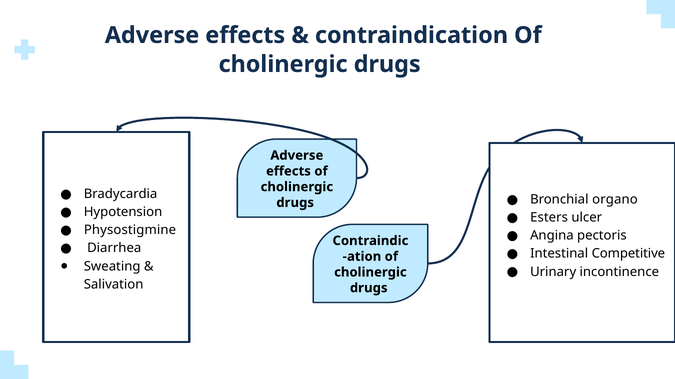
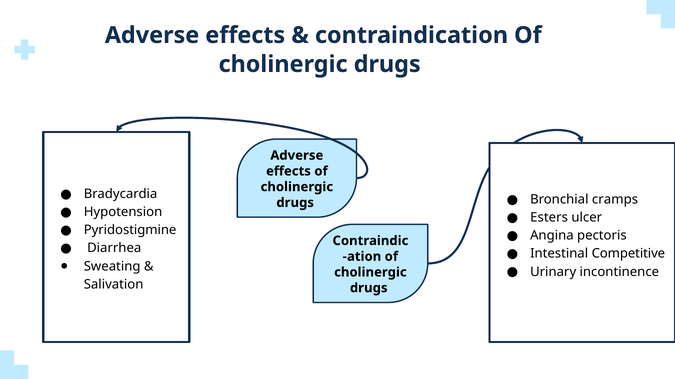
organo: organo -> cramps
Physostigmine: Physostigmine -> Pyridostigmine
